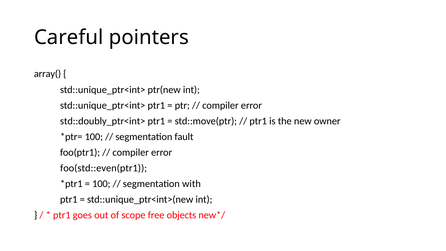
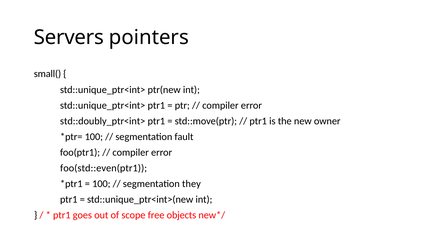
Careful: Careful -> Servers
array(: array( -> small(
with: with -> they
